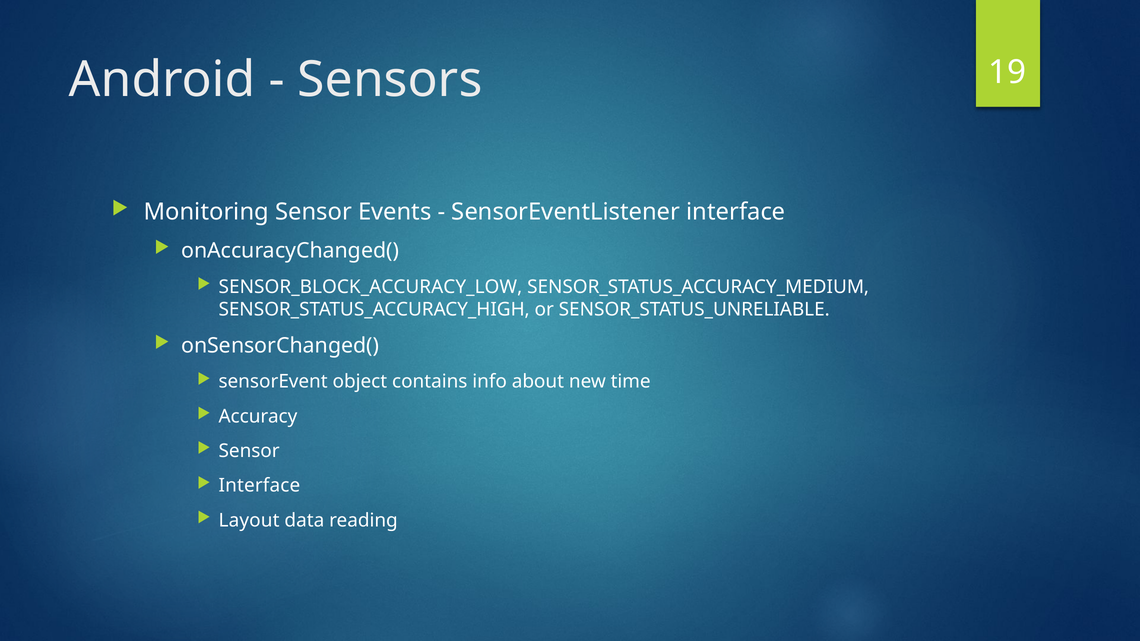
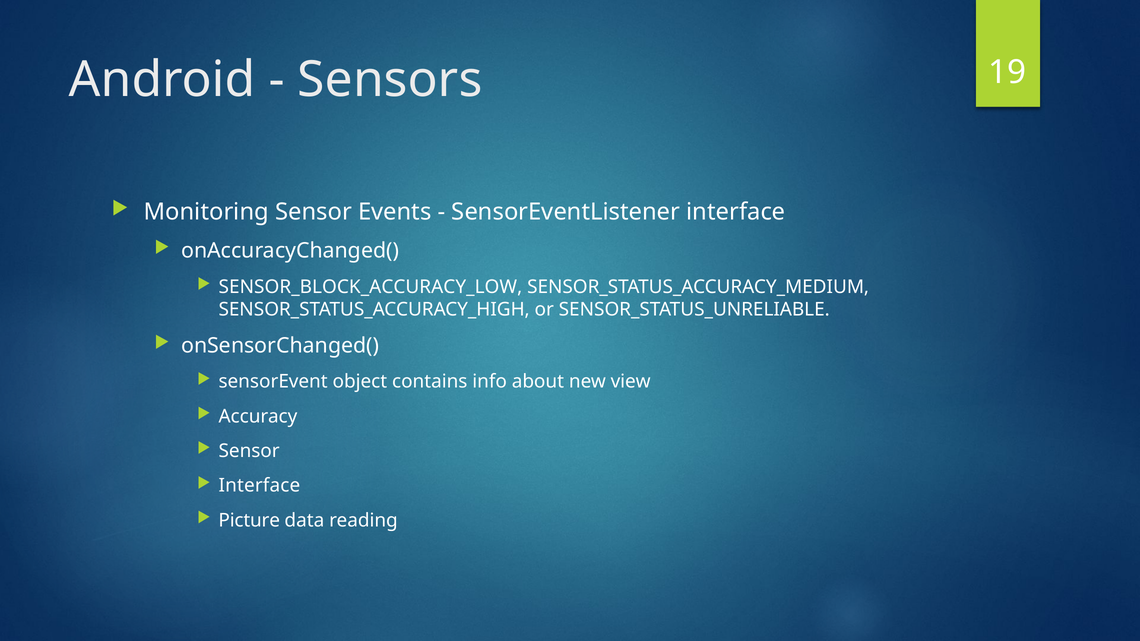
time: time -> view
Layout: Layout -> Picture
